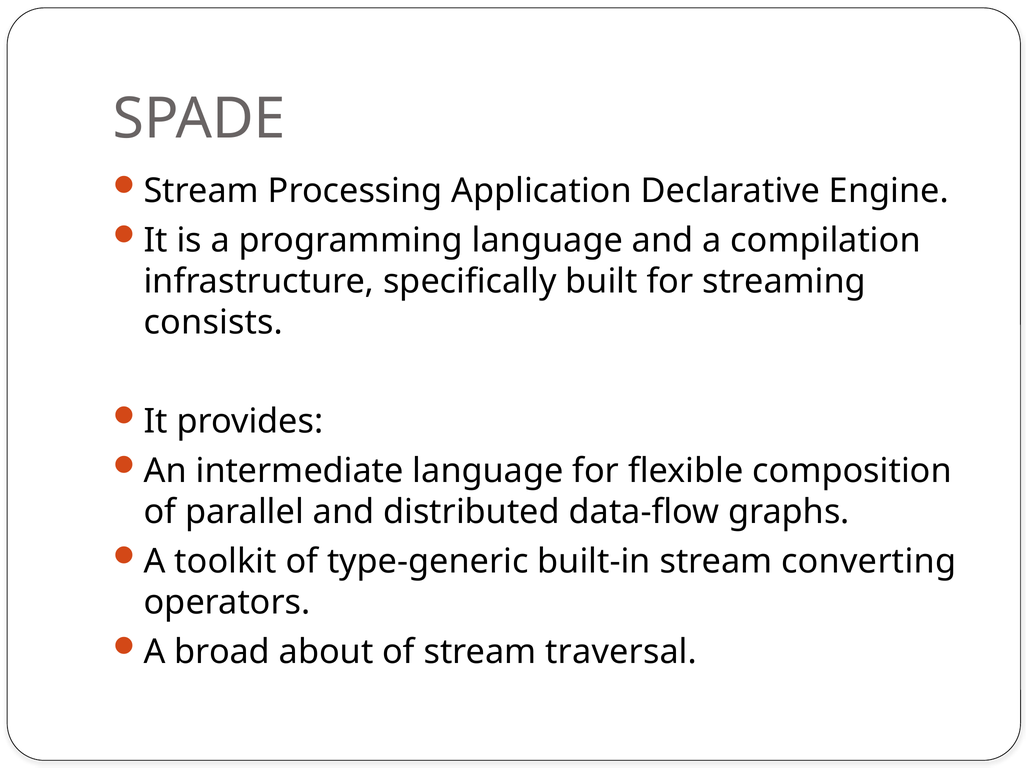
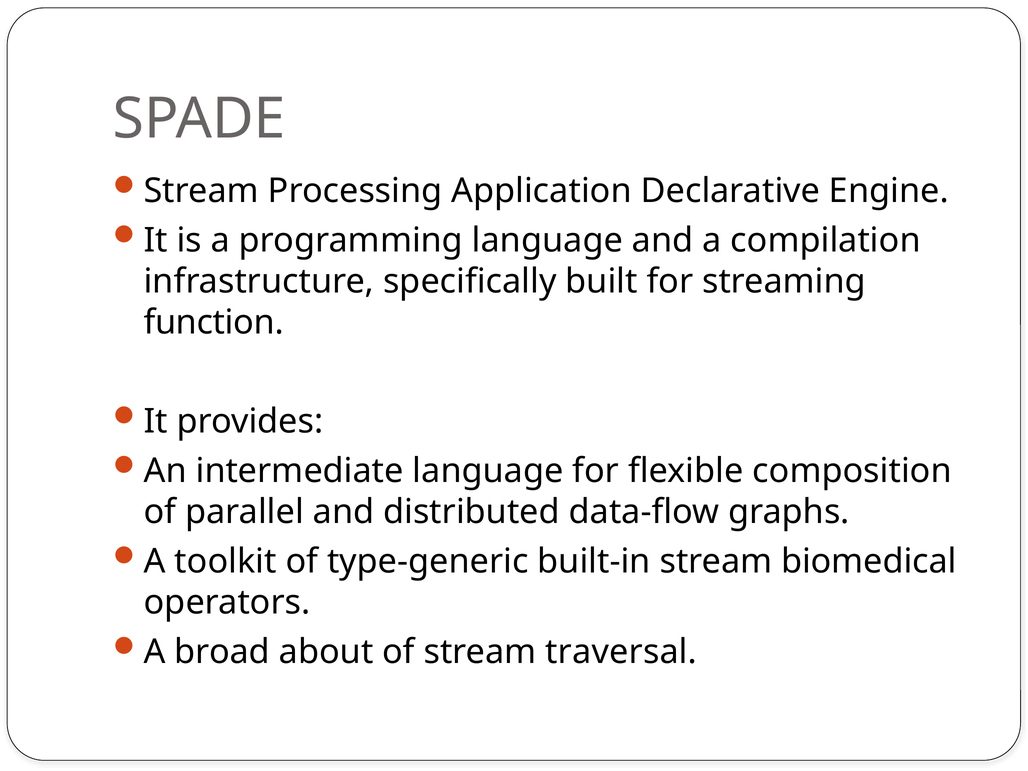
consists: consists -> function
converting: converting -> biomedical
